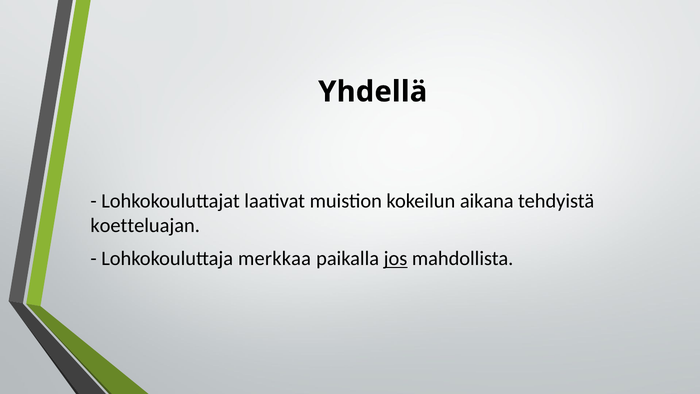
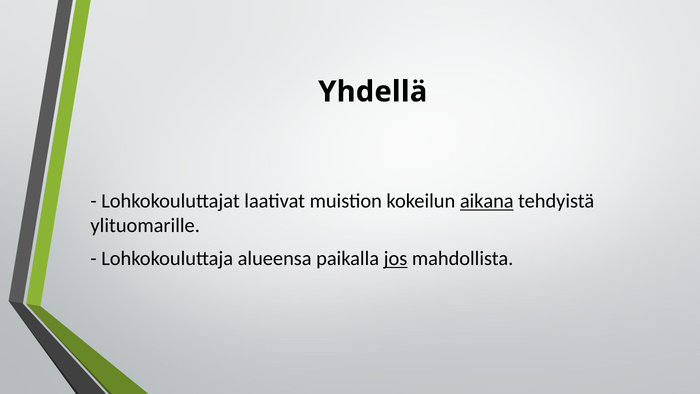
aikana underline: none -> present
koetteluajan: koetteluajan -> ylituomarille
merkkaa: merkkaa -> alueensa
